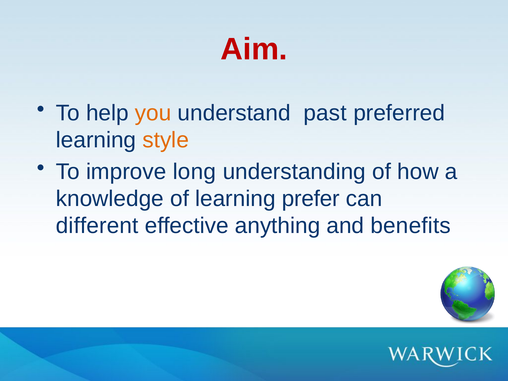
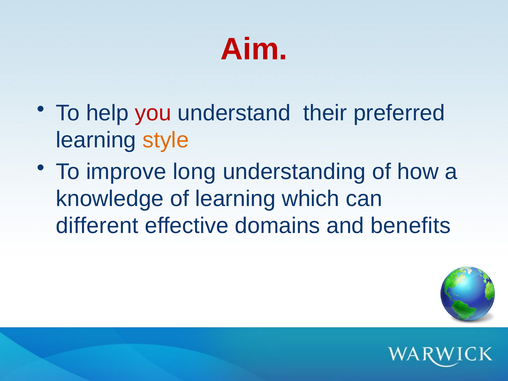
you colour: orange -> red
past: past -> their
prefer: prefer -> which
anything: anything -> domains
